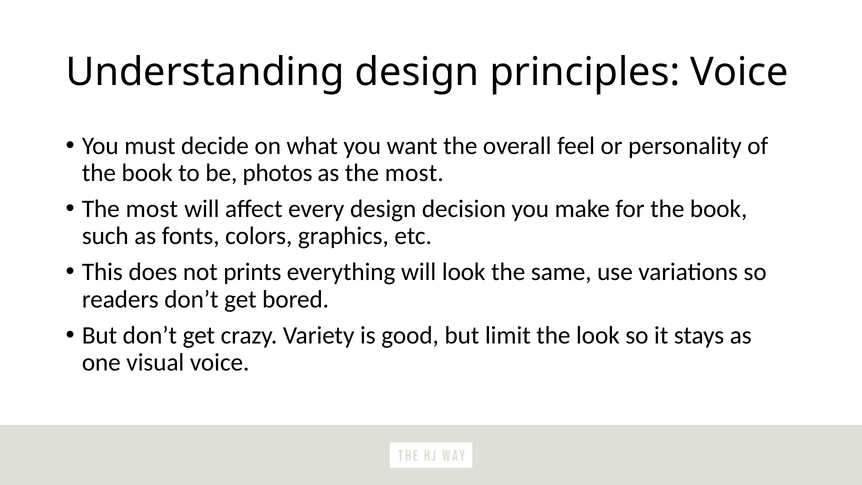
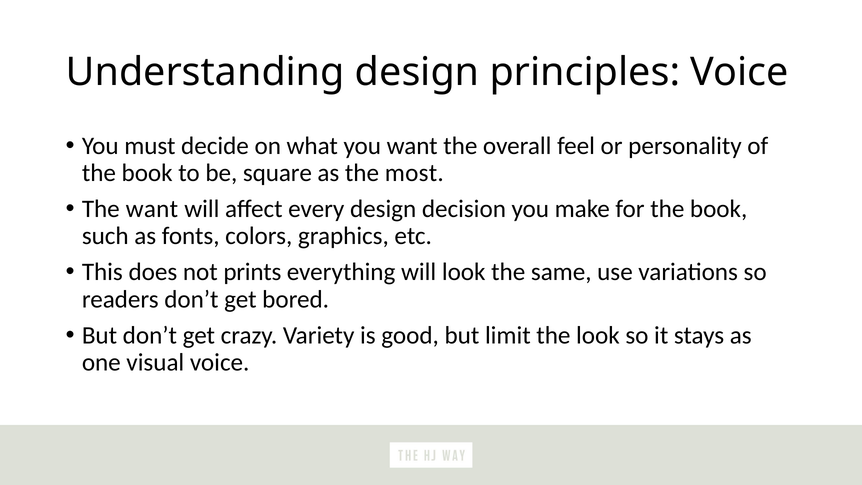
photos: photos -> square
most at (152, 209): most -> want
